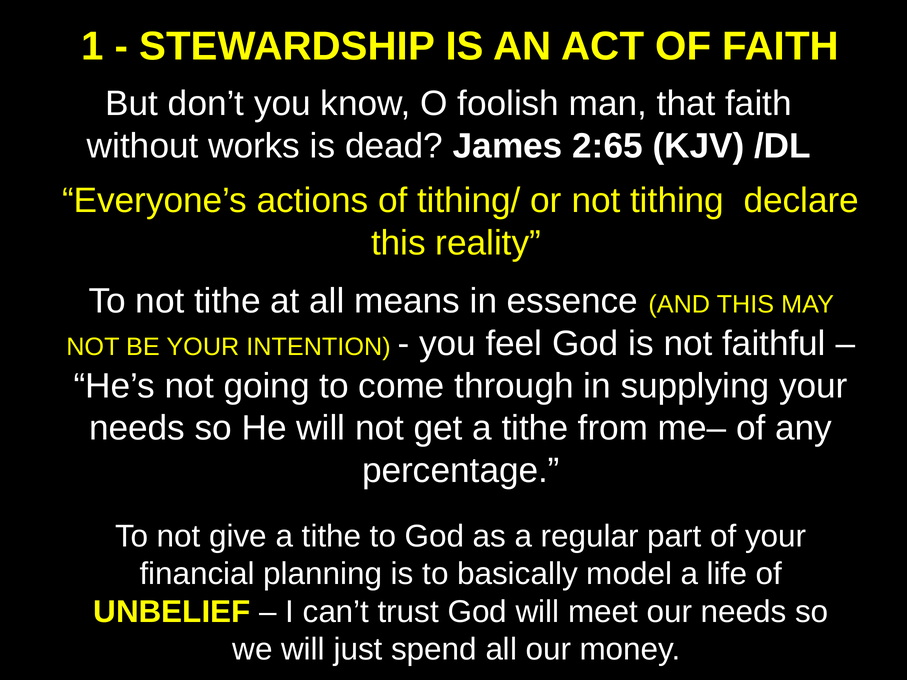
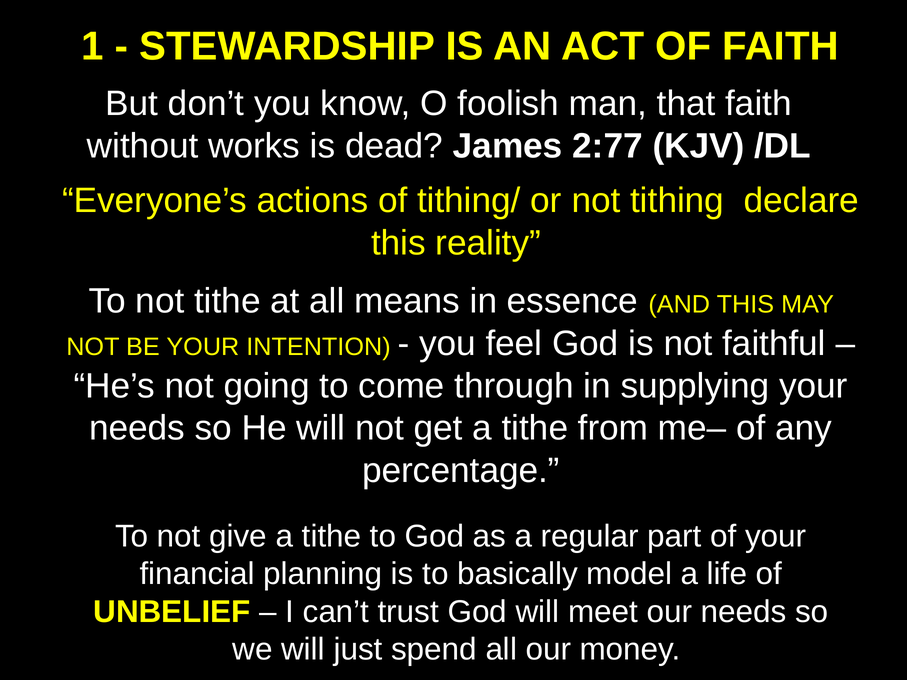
2:65: 2:65 -> 2:77
